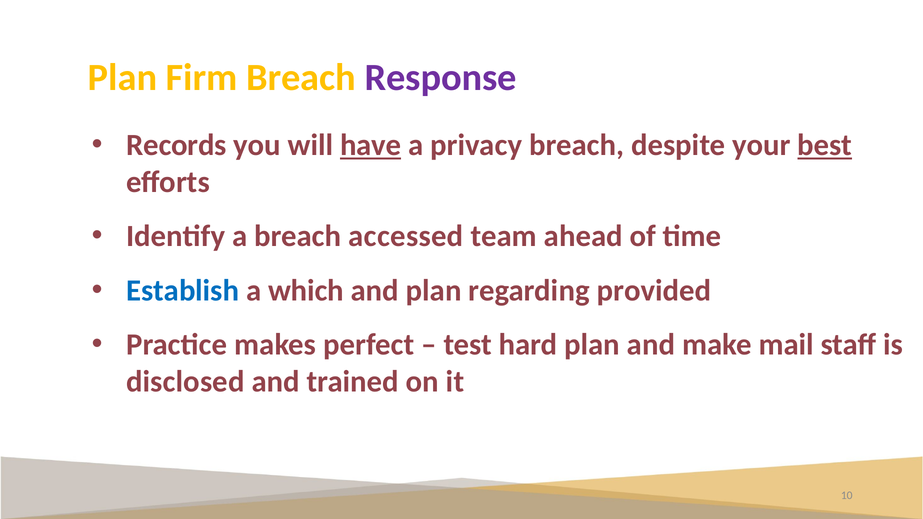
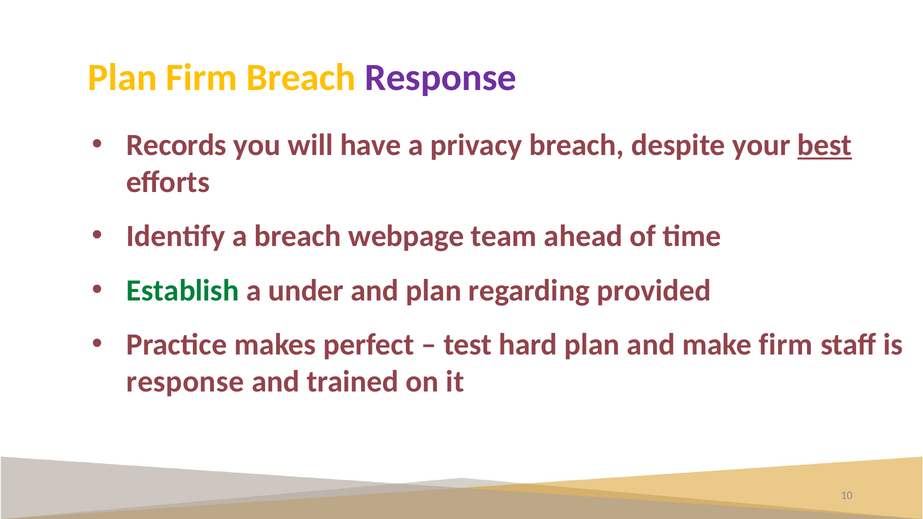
have underline: present -> none
accessed: accessed -> webpage
Establish colour: blue -> green
which: which -> under
make mail: mail -> firm
disclosed at (185, 382): disclosed -> response
